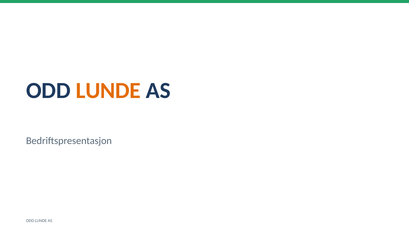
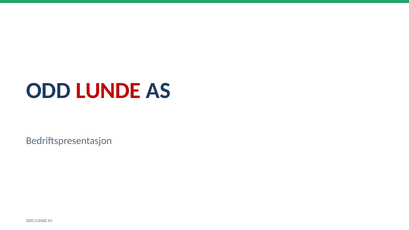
LUNDE at (108, 91) colour: orange -> red
